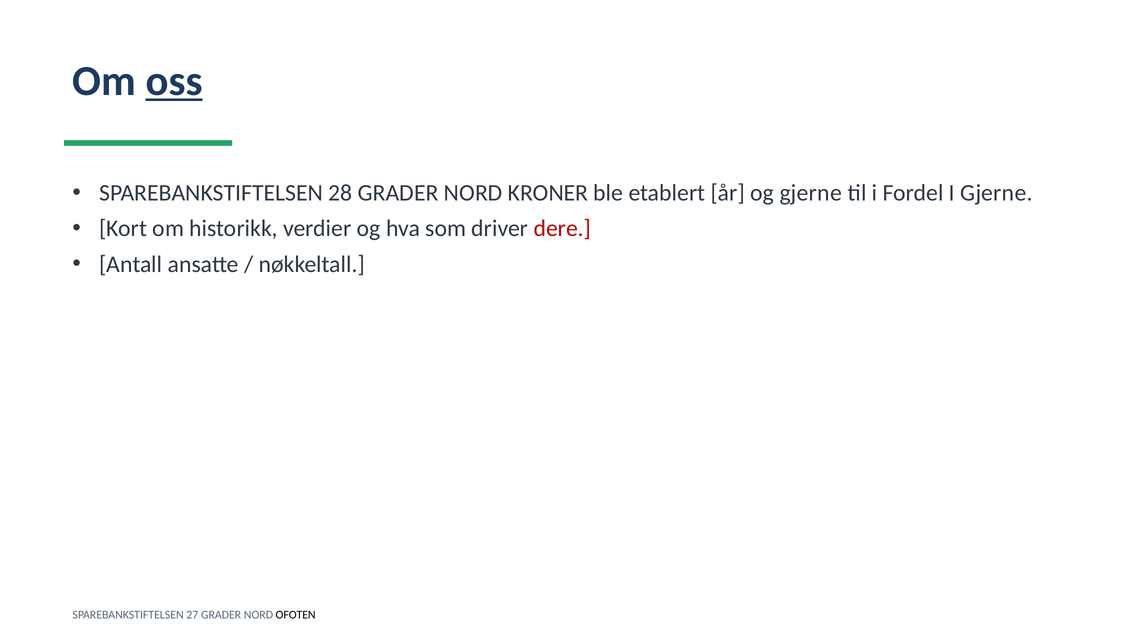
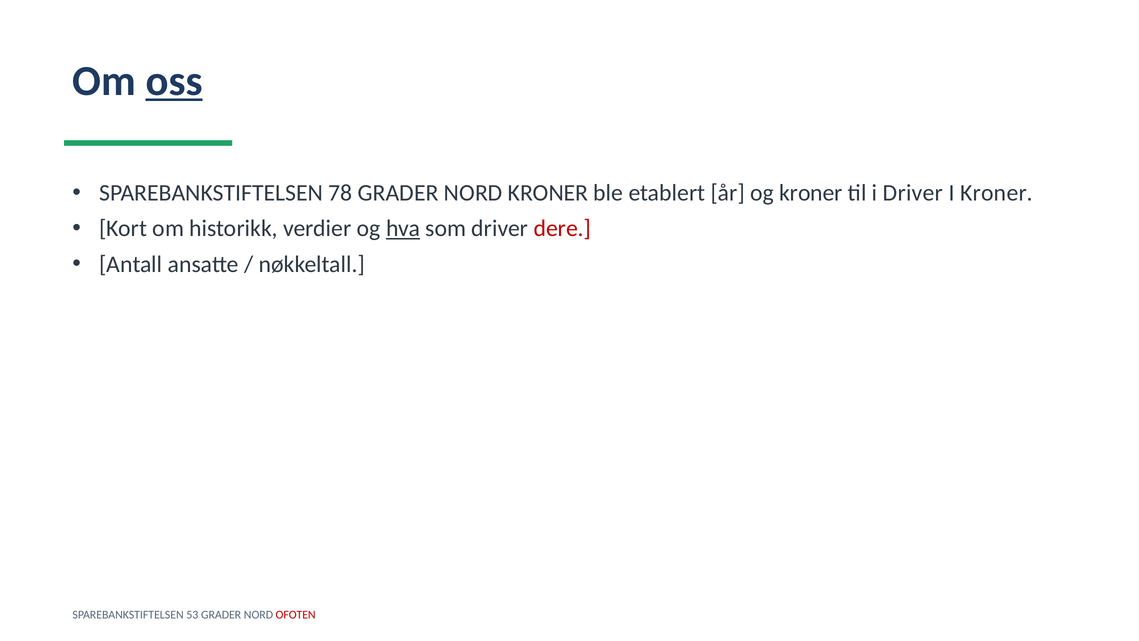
28: 28 -> 78
og gjerne: gjerne -> kroner
i Fordel: Fordel -> Driver
I Gjerne: Gjerne -> Kroner
hva underline: none -> present
27: 27 -> 53
OFOTEN colour: black -> red
